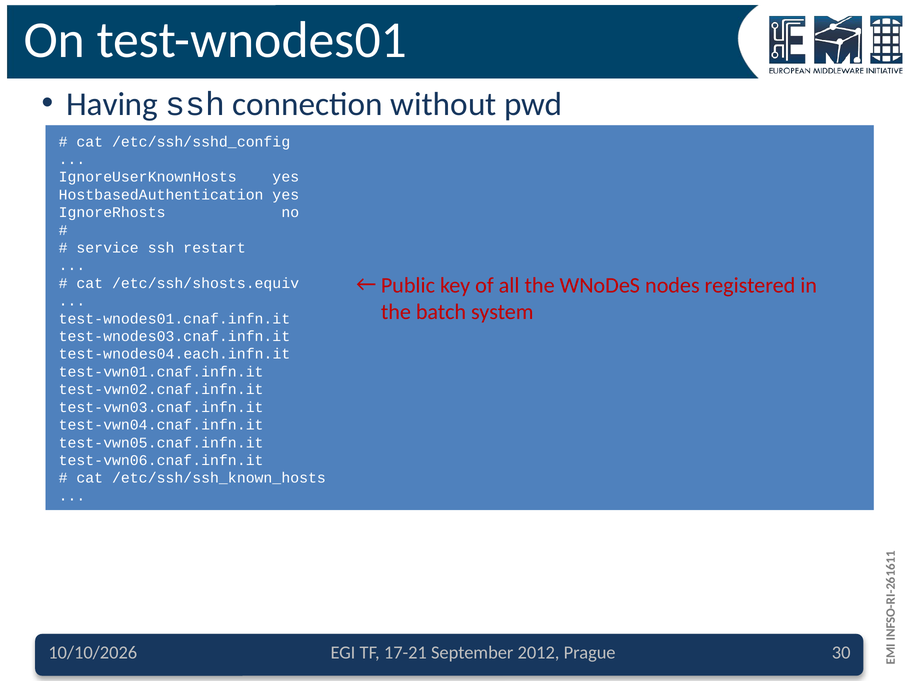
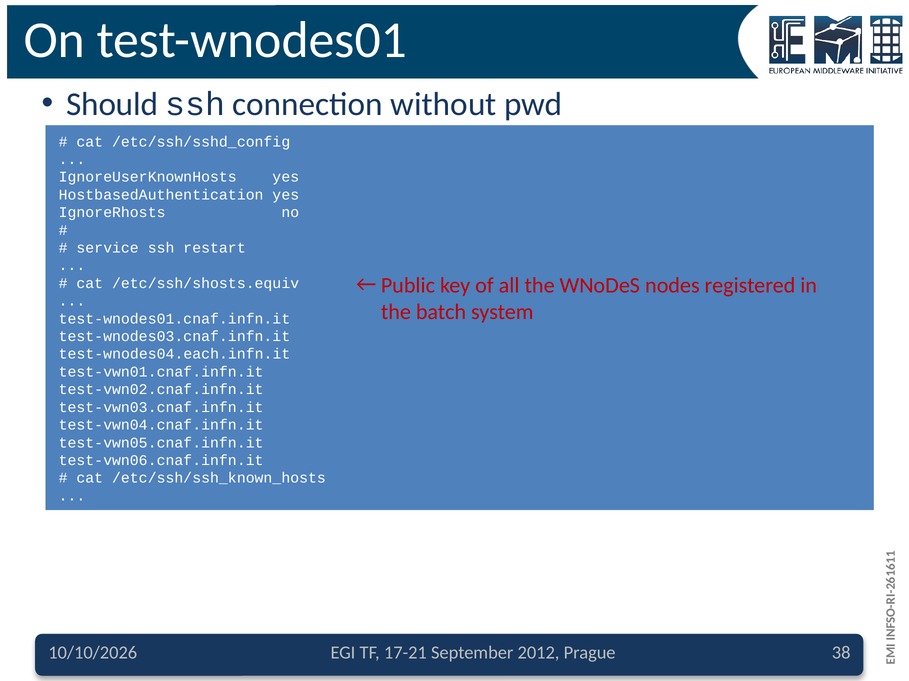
Having: Having -> Should
30: 30 -> 38
